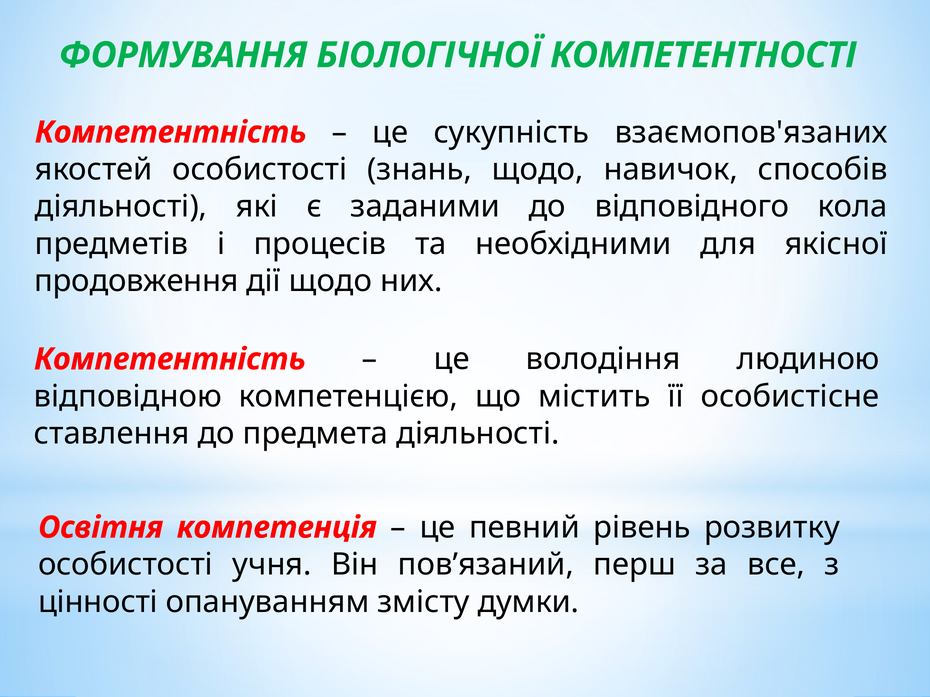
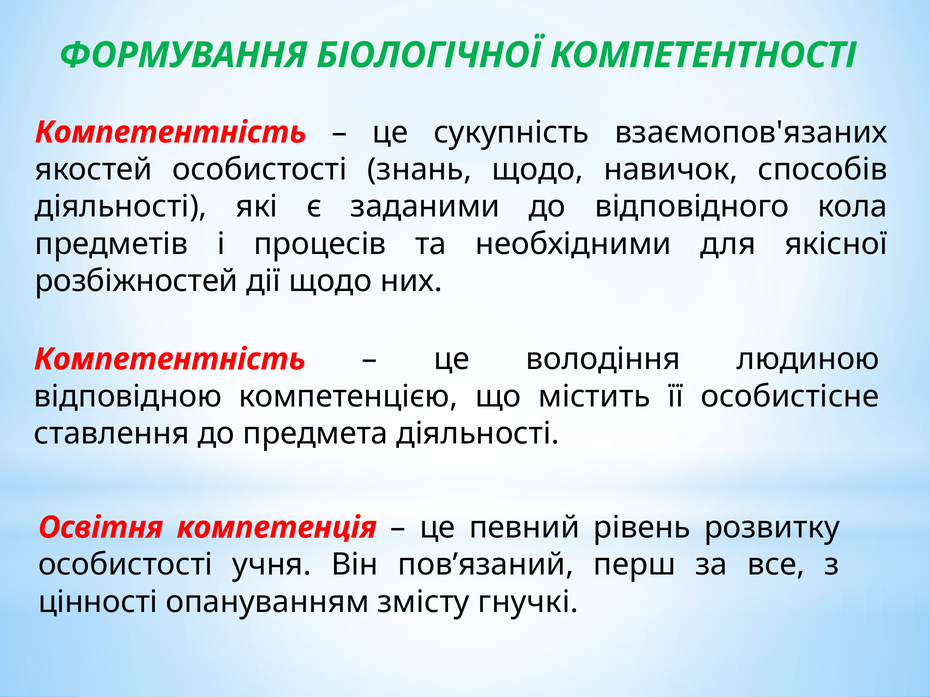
продовження: продовження -> розбіжностей
думки: думки -> гнучкі
